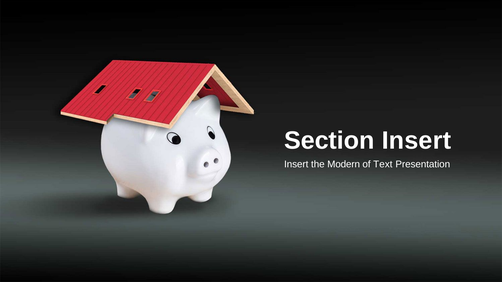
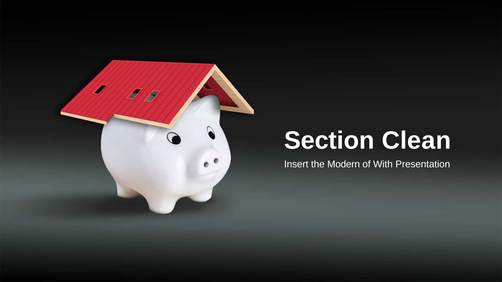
Section Insert: Insert -> Clean
Text: Text -> With
